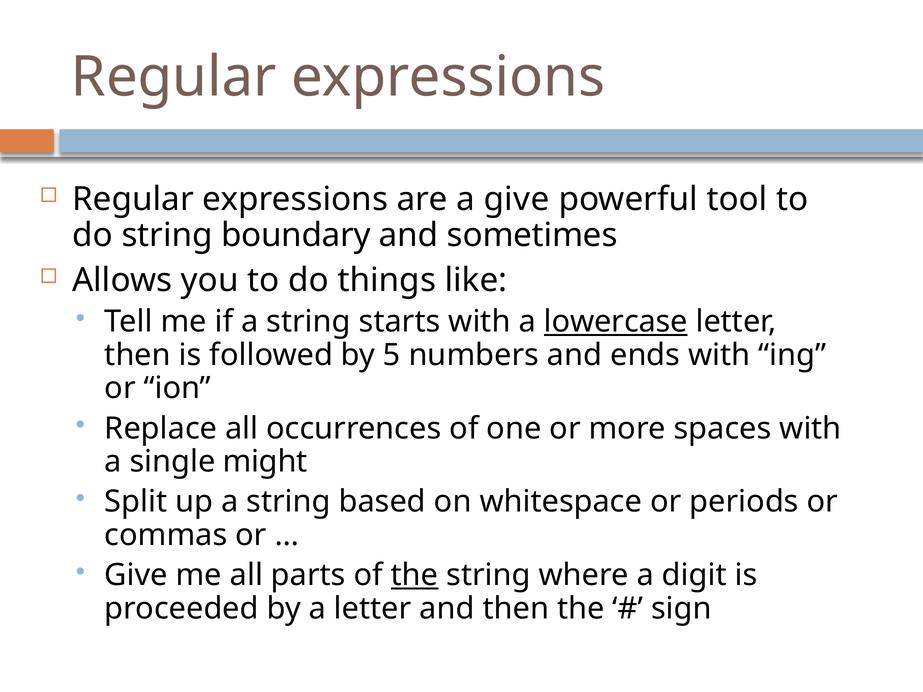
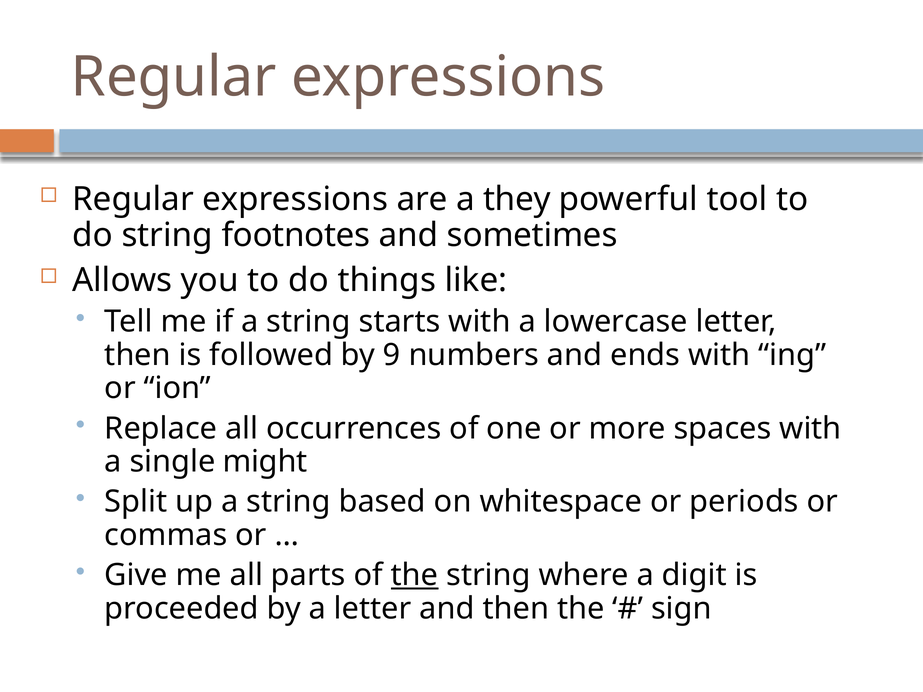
a give: give -> they
boundary: boundary -> footnotes
lowercase underline: present -> none
5: 5 -> 9
